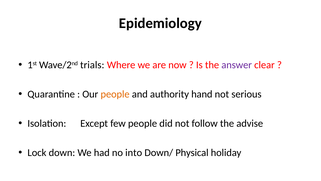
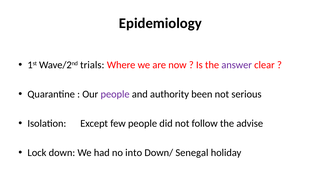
people at (115, 94) colour: orange -> purple
hand: hand -> been
Physical: Physical -> Senegal
